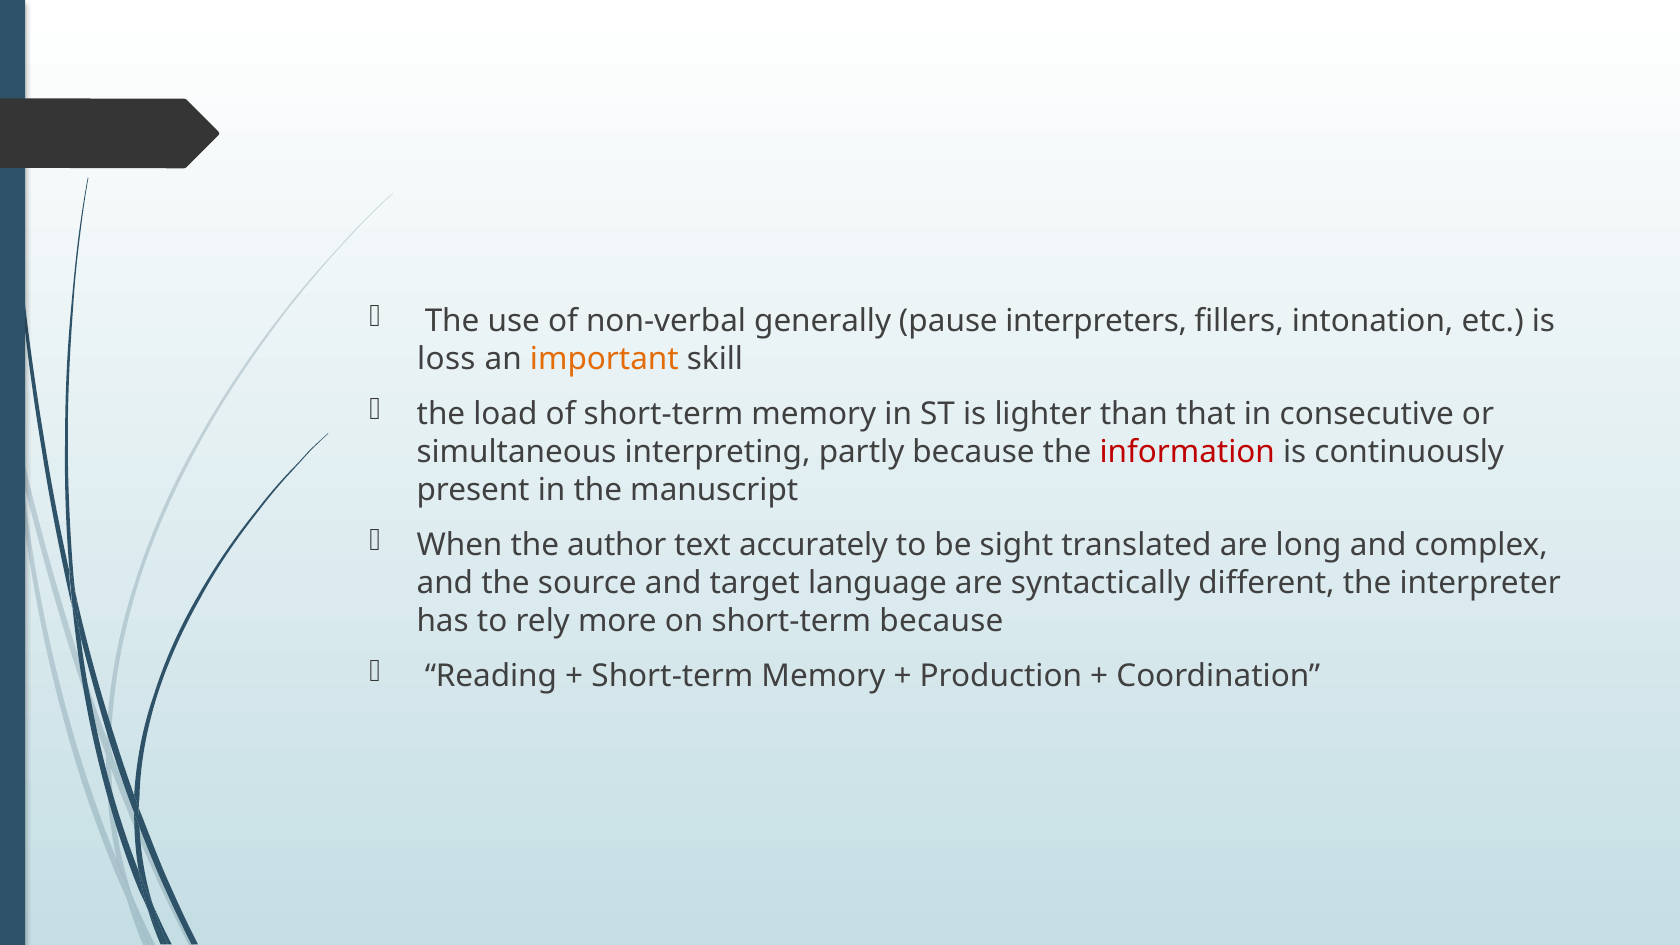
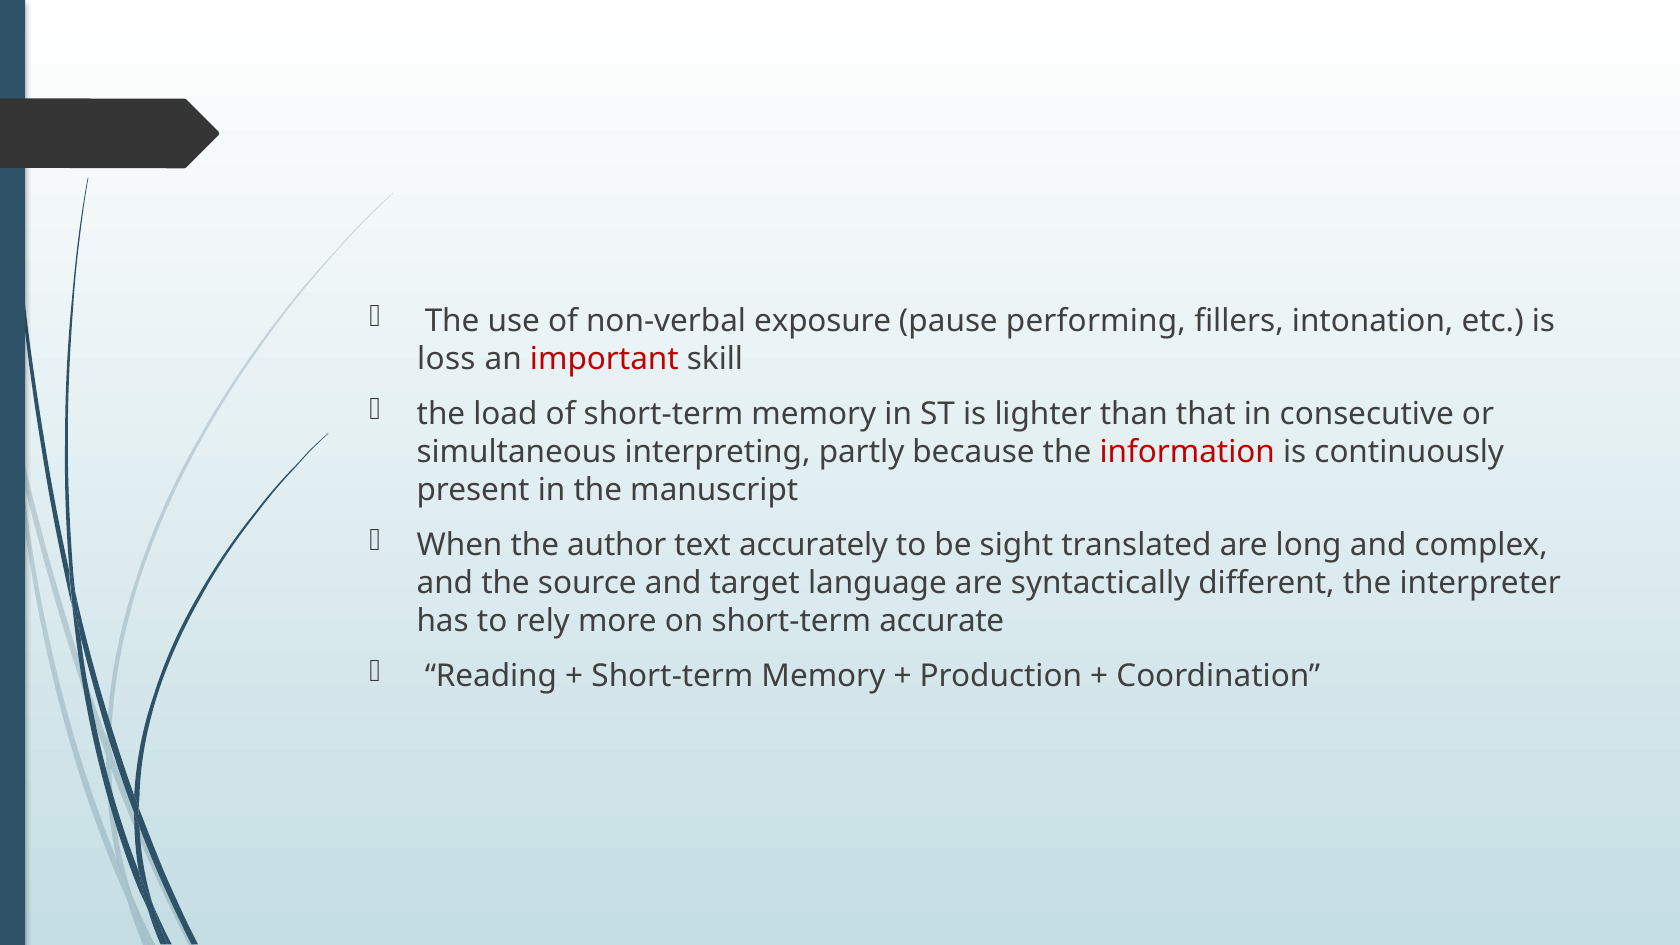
generally: generally -> exposure
interpreters: interpreters -> performing
important colour: orange -> red
short-term because: because -> accurate
